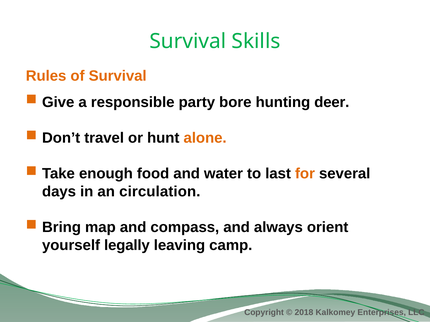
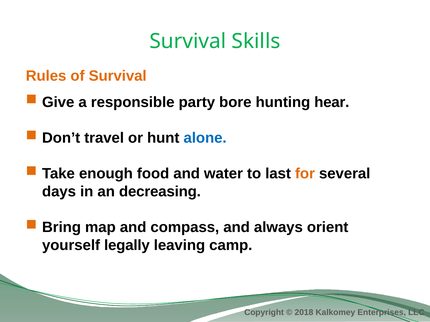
deer: deer -> hear
alone colour: orange -> blue
circulation: circulation -> decreasing
